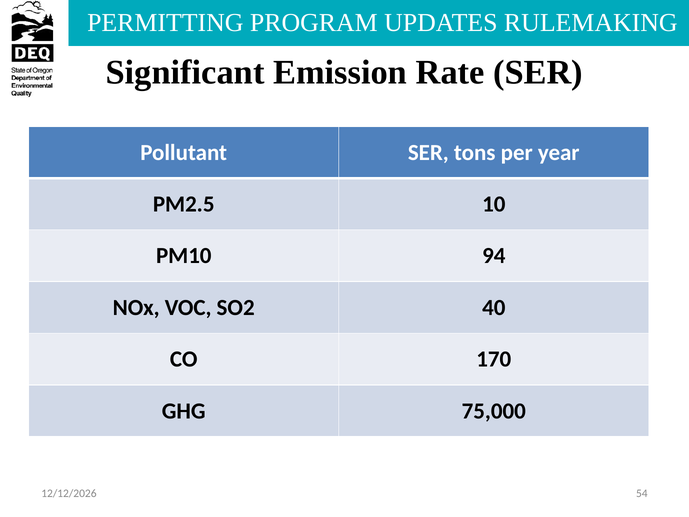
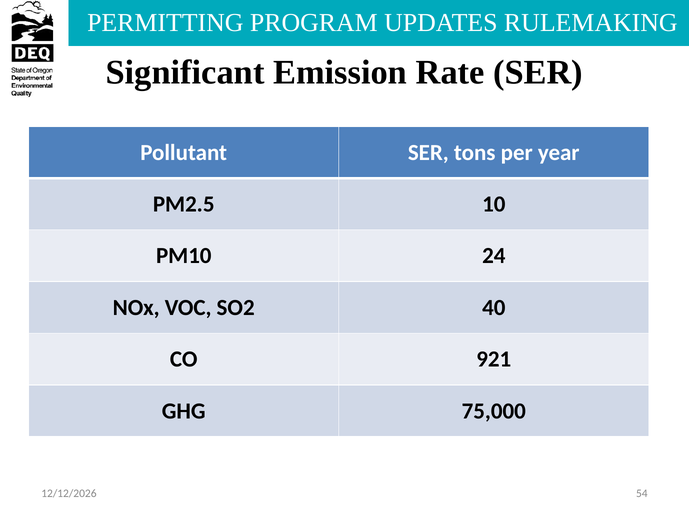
94: 94 -> 24
170: 170 -> 921
